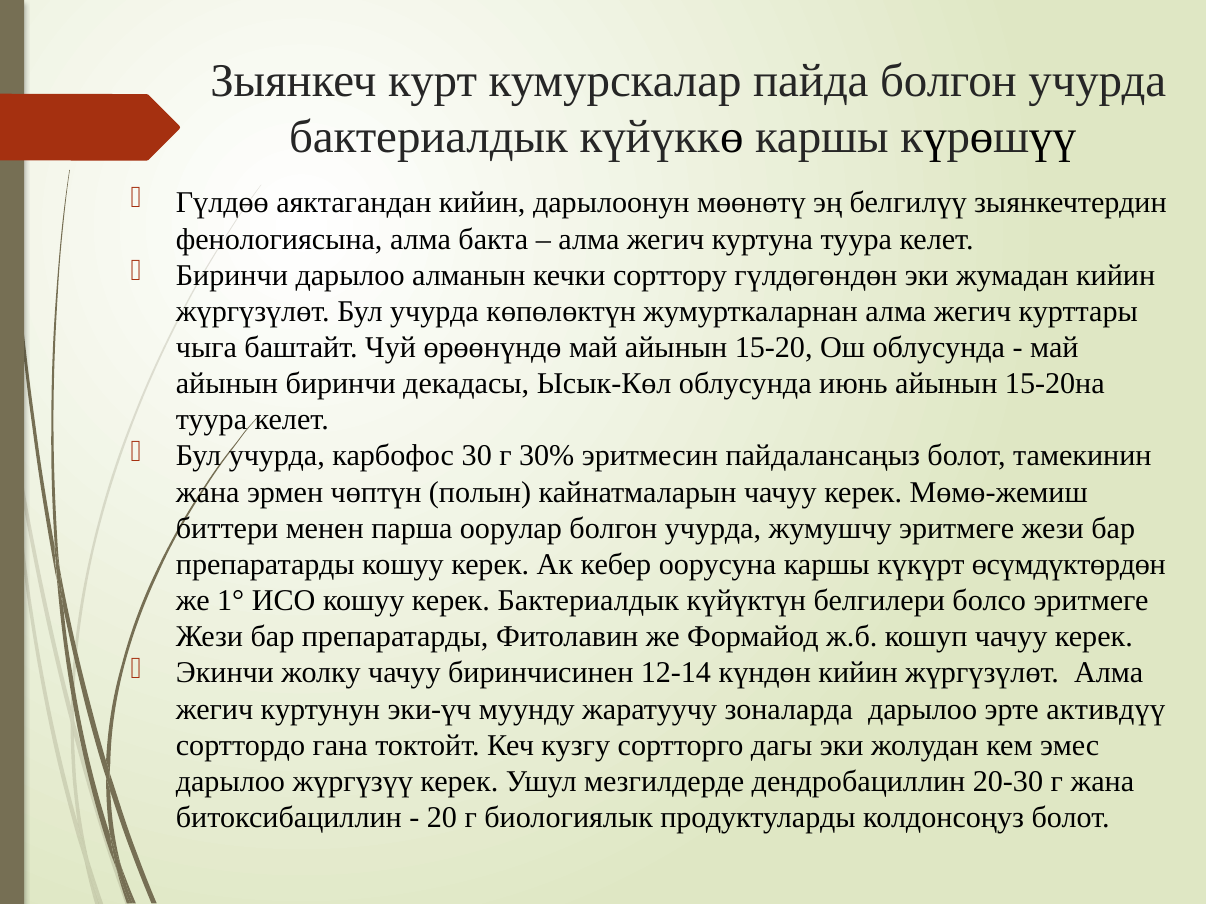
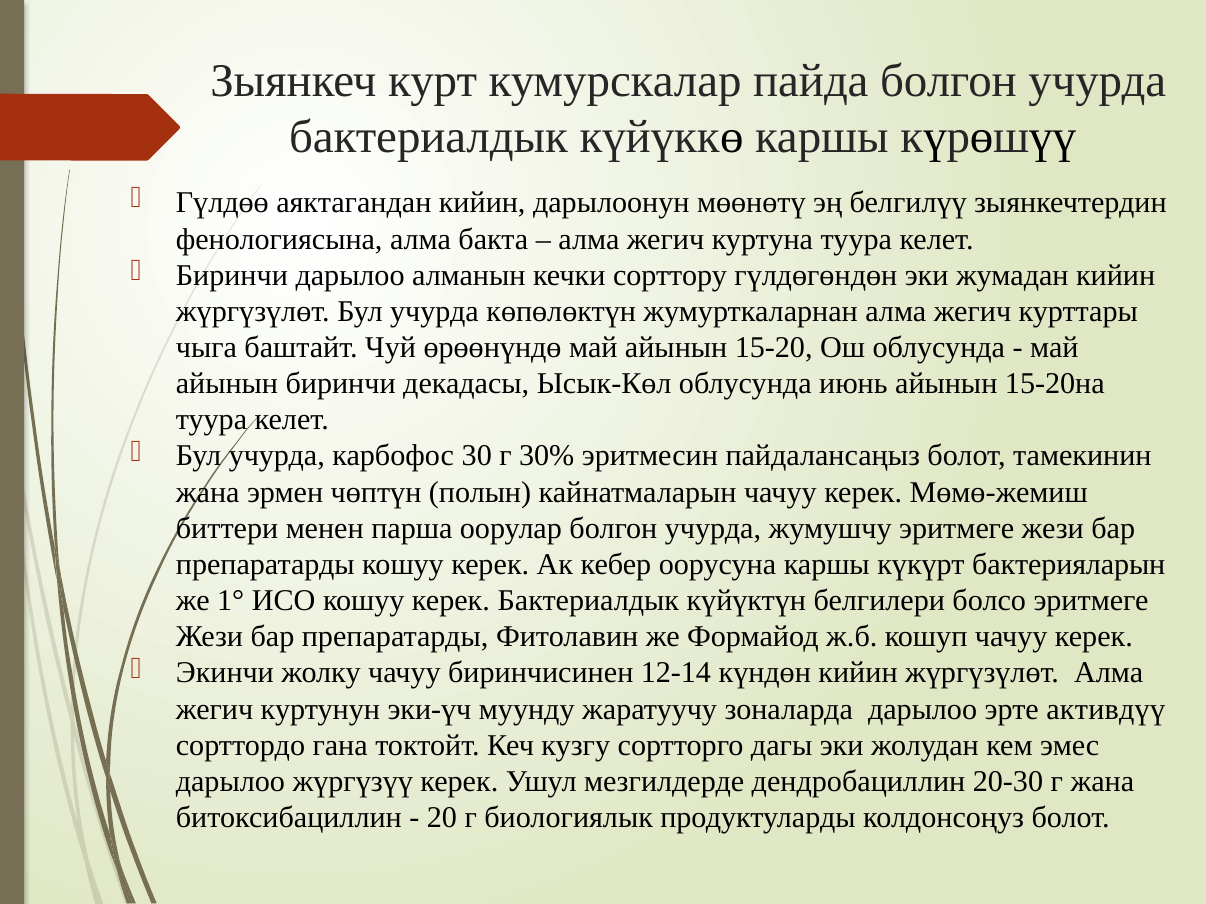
өсүмдүктөрдөн: өсүмдүктөрдөн -> бактерияларын
